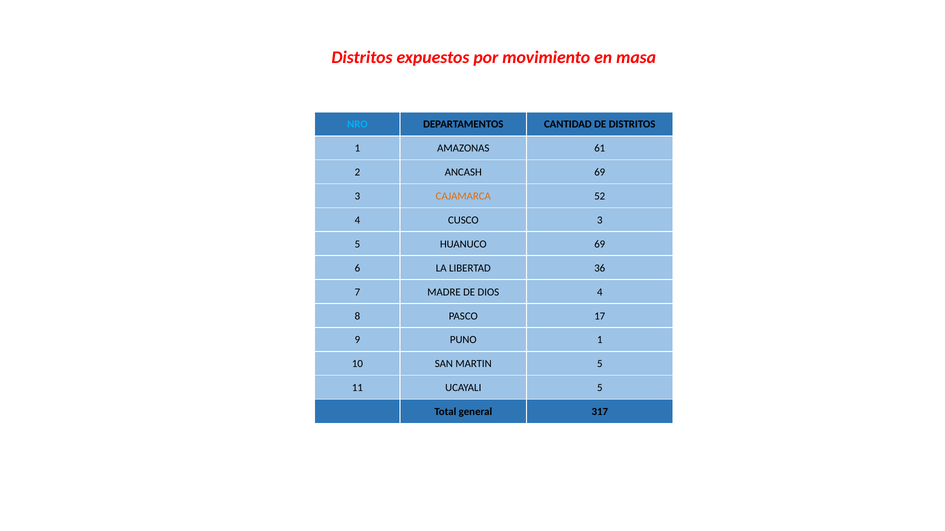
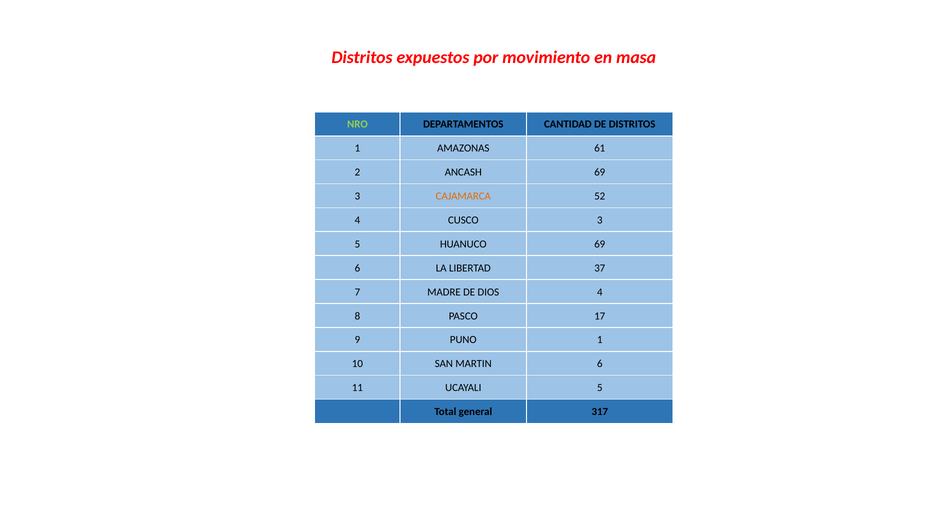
NRO colour: light blue -> light green
36: 36 -> 37
MARTIN 5: 5 -> 6
